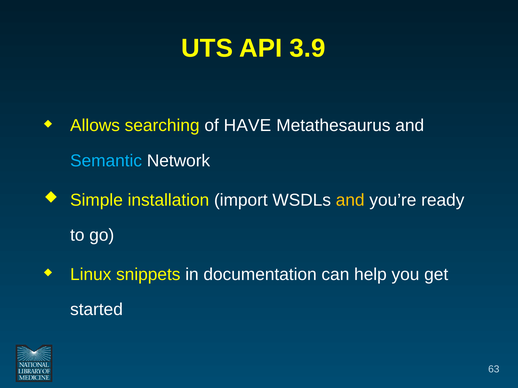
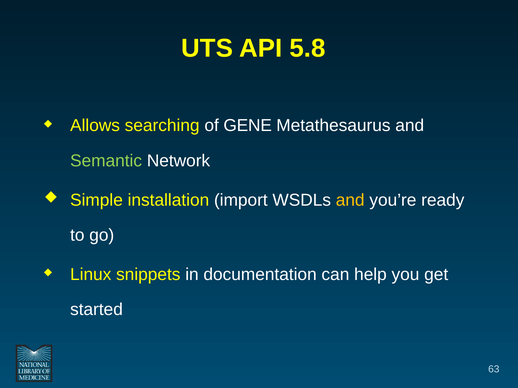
3.9: 3.9 -> 5.8
HAVE: HAVE -> GENE
Semantic colour: light blue -> light green
